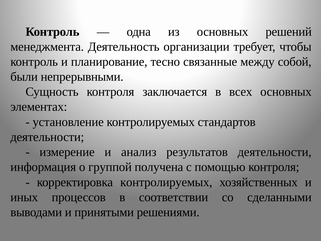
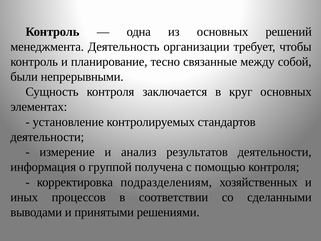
всех: всех -> круг
корректировка контролируемых: контролируемых -> подразделениям
